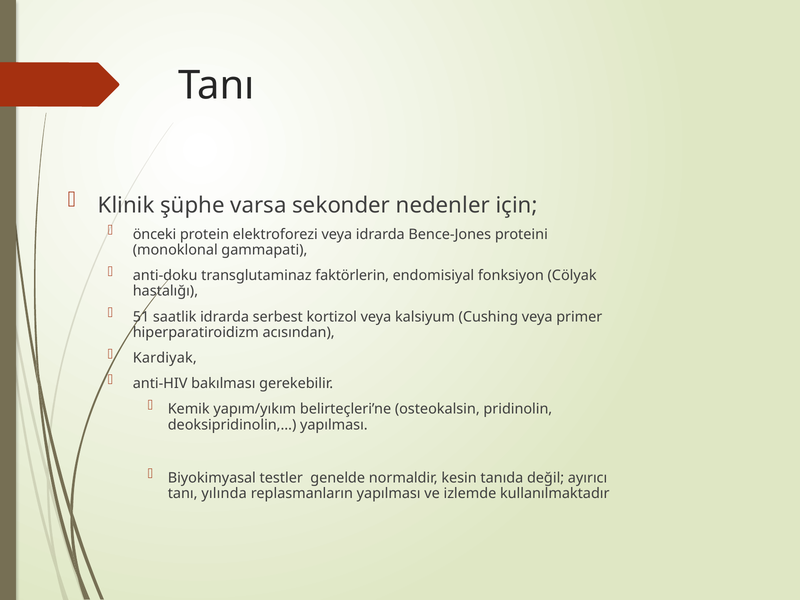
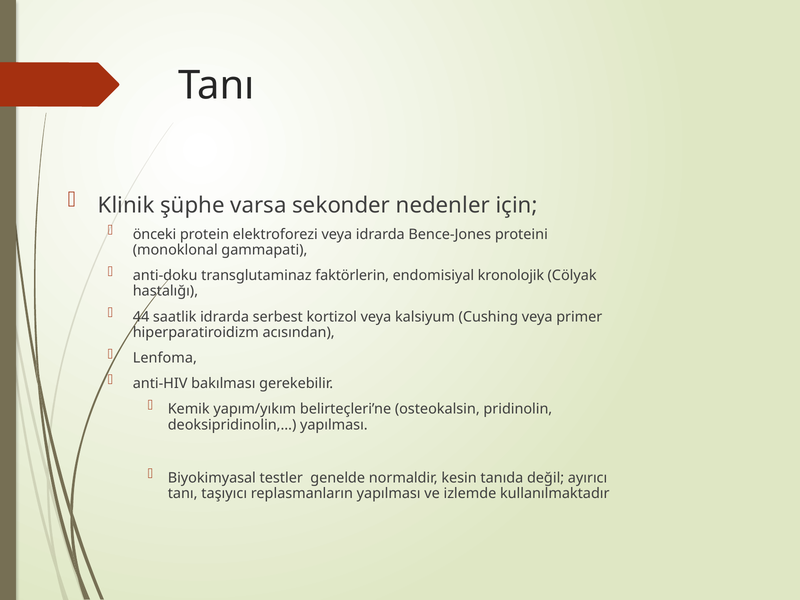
fonksiyon: fonksiyon -> kronolojik
51: 51 -> 44
Kardiyak: Kardiyak -> Lenfoma
yılında: yılında -> taşıyıcı
